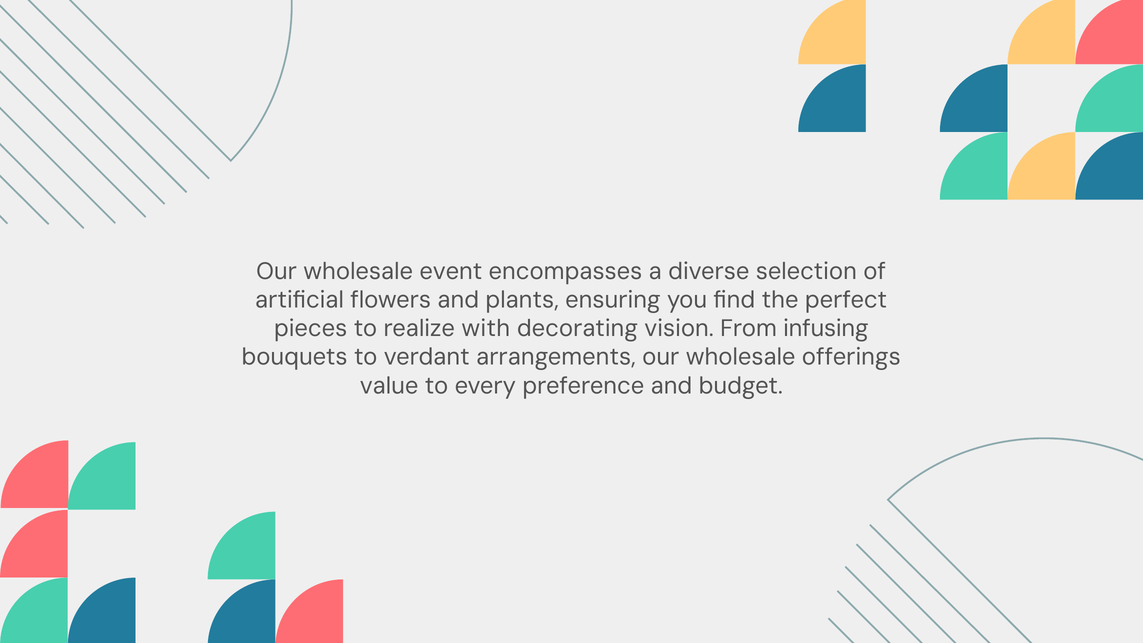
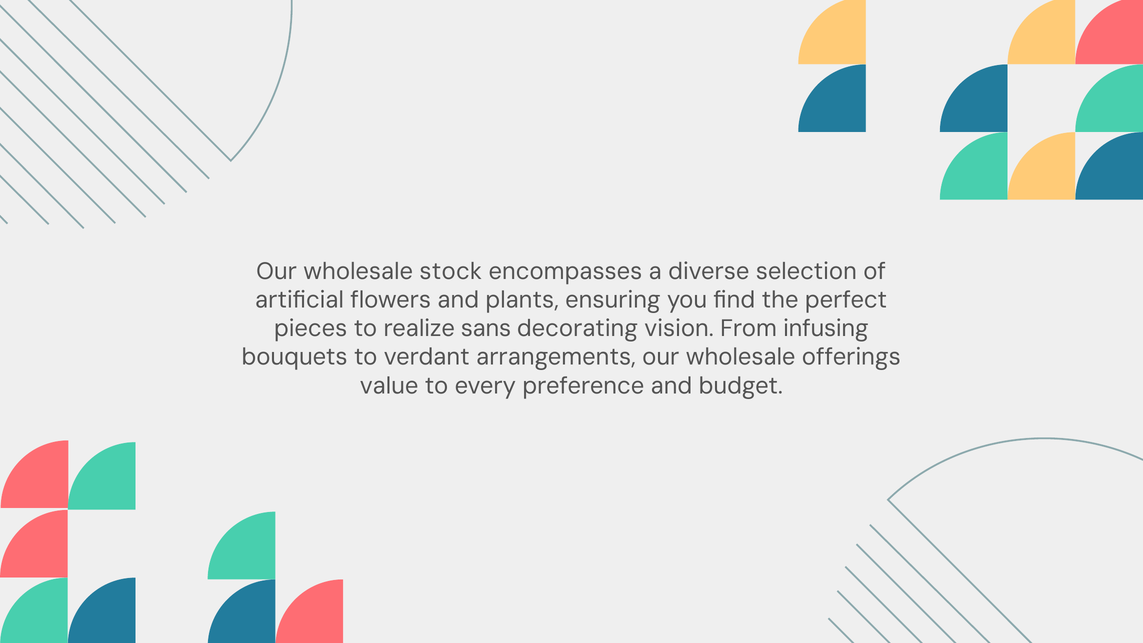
event: event -> stock
with: with -> sans
